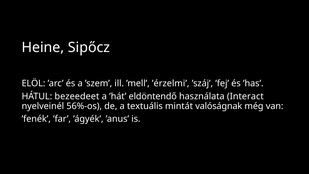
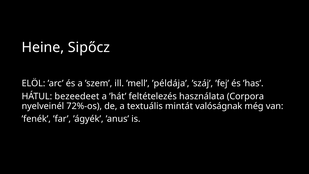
’érzelmi: ’érzelmi -> ’példája
eldöntendő: eldöntendő -> feltételezés
Interact: Interact -> Corpora
56%-os: 56%-os -> 72%-os
